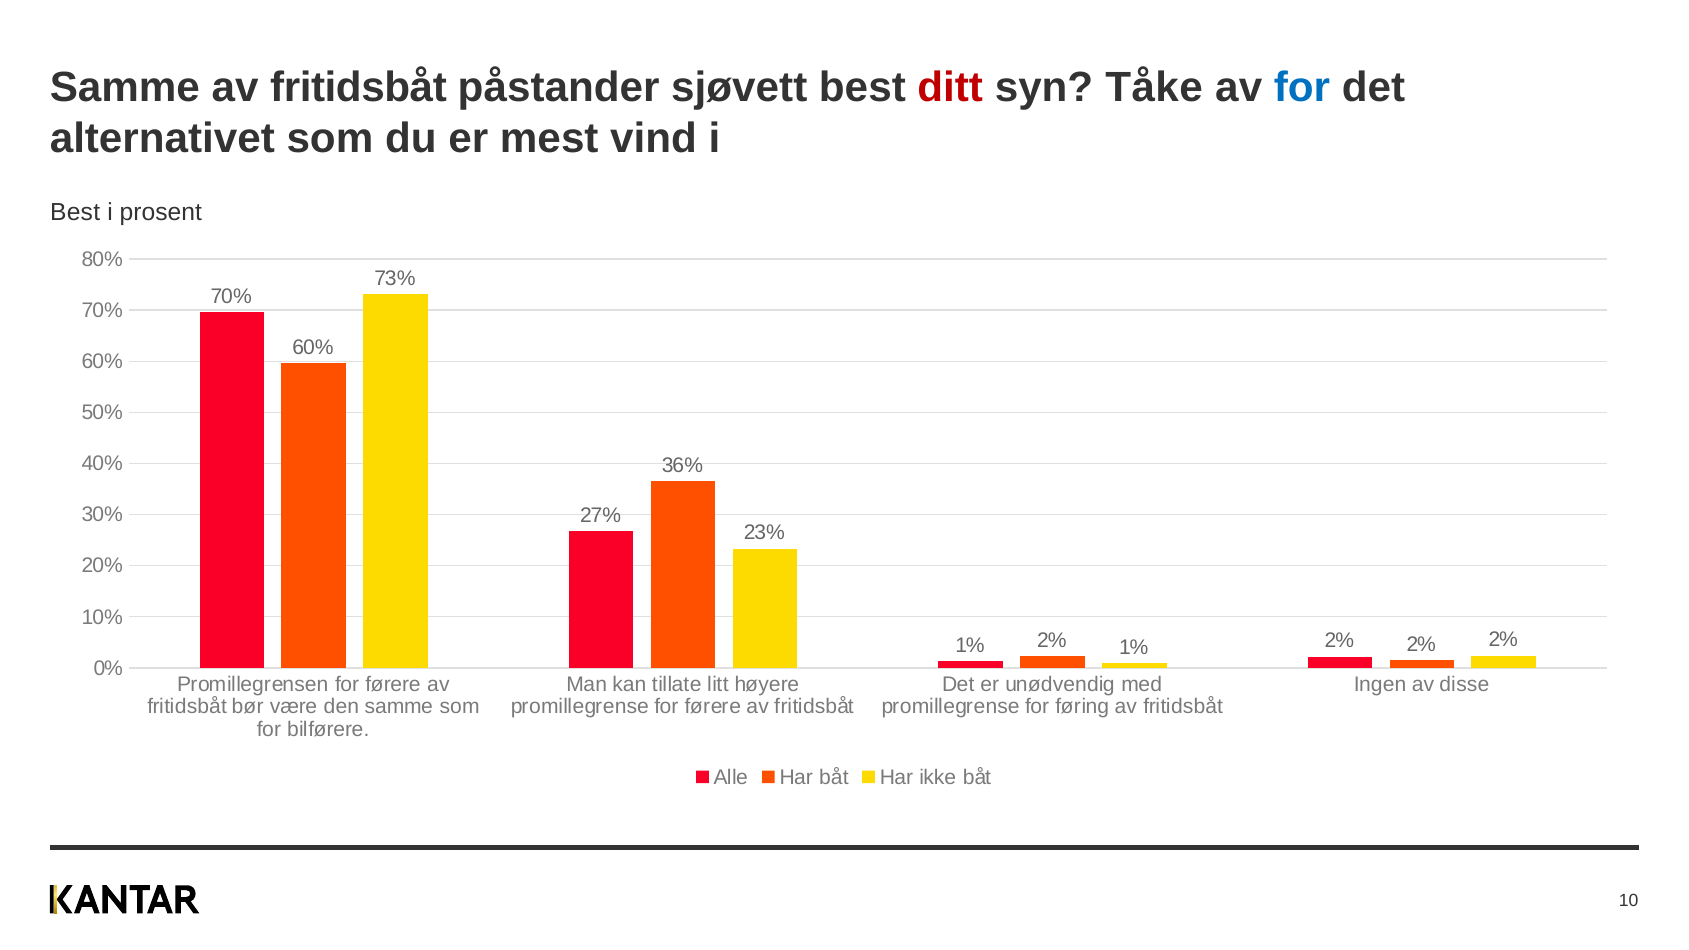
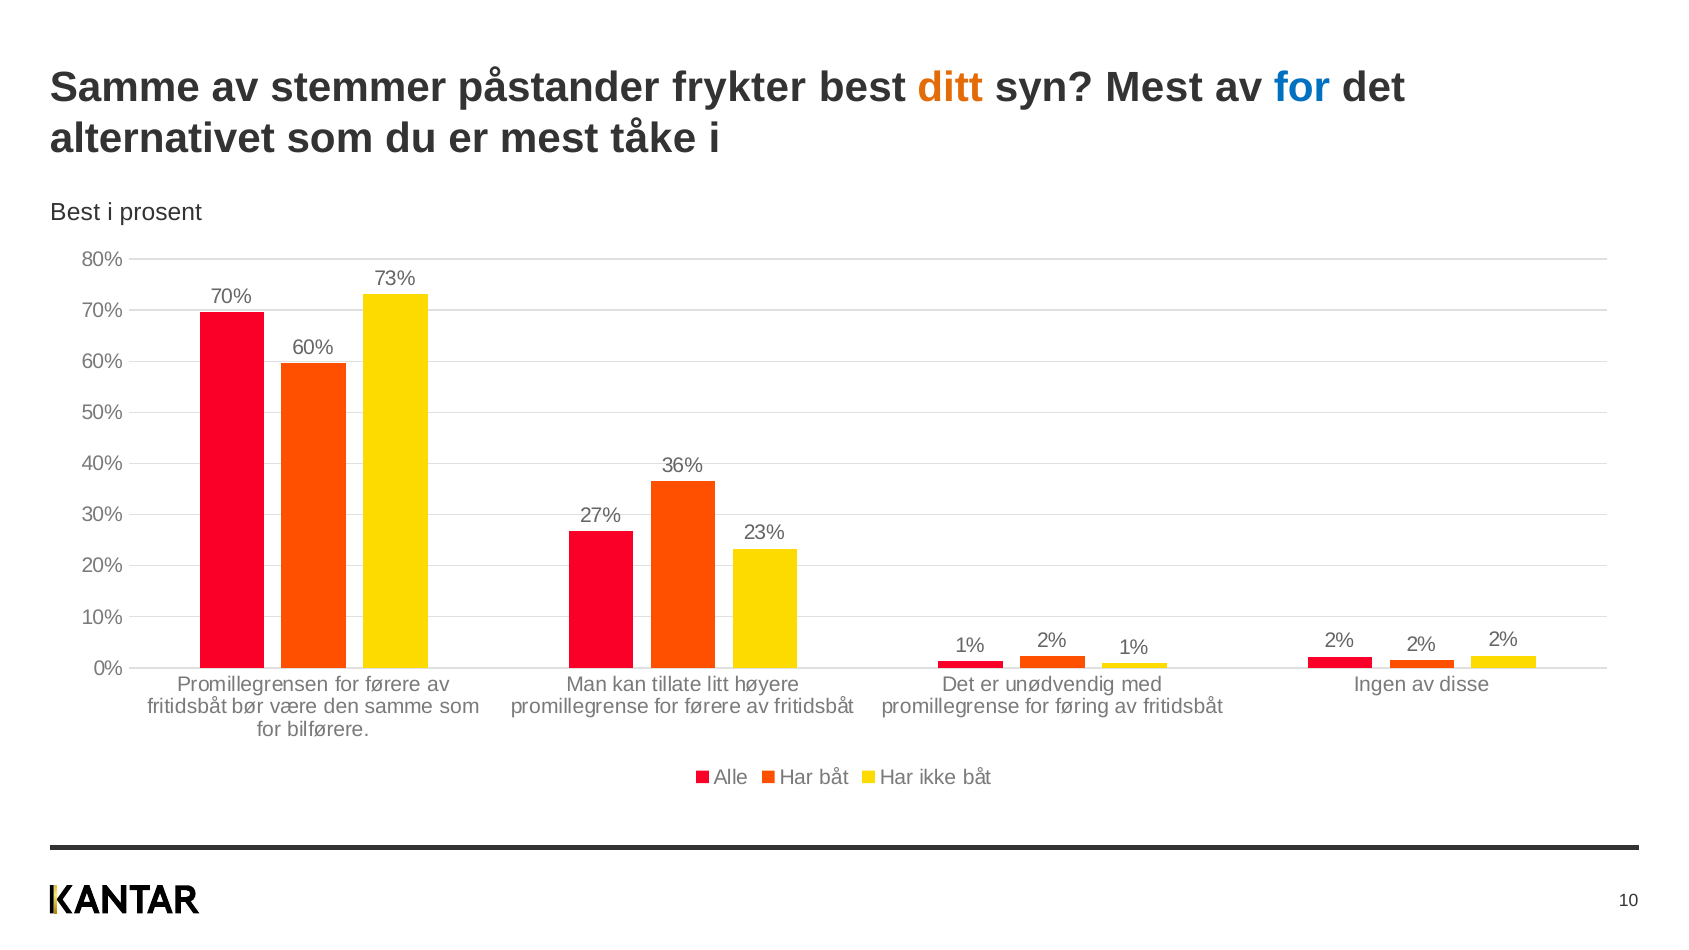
fritidsbåt at (358, 88): fritidsbåt -> stemmer
sjøvett: sjøvett -> frykter
ditt colour: red -> orange
syn Tåke: Tåke -> Mest
vind: vind -> tåke
